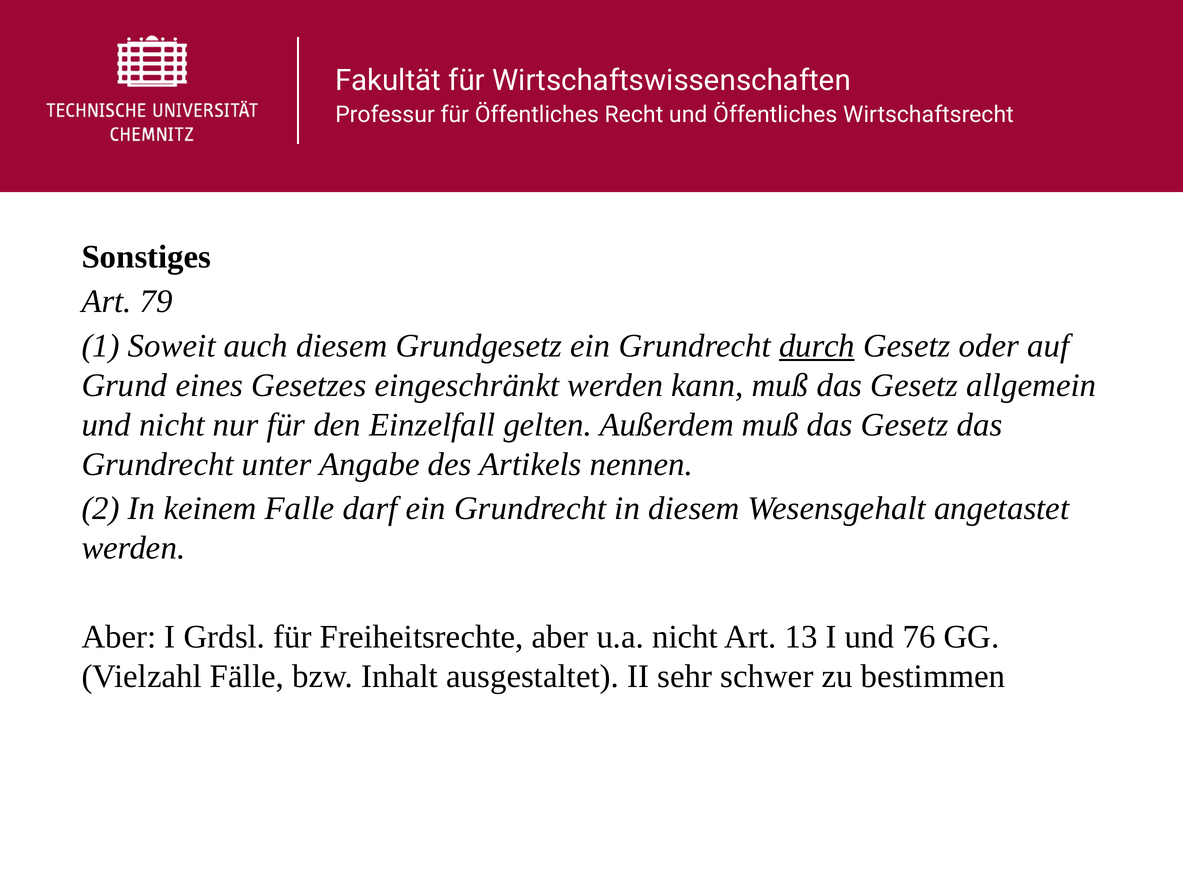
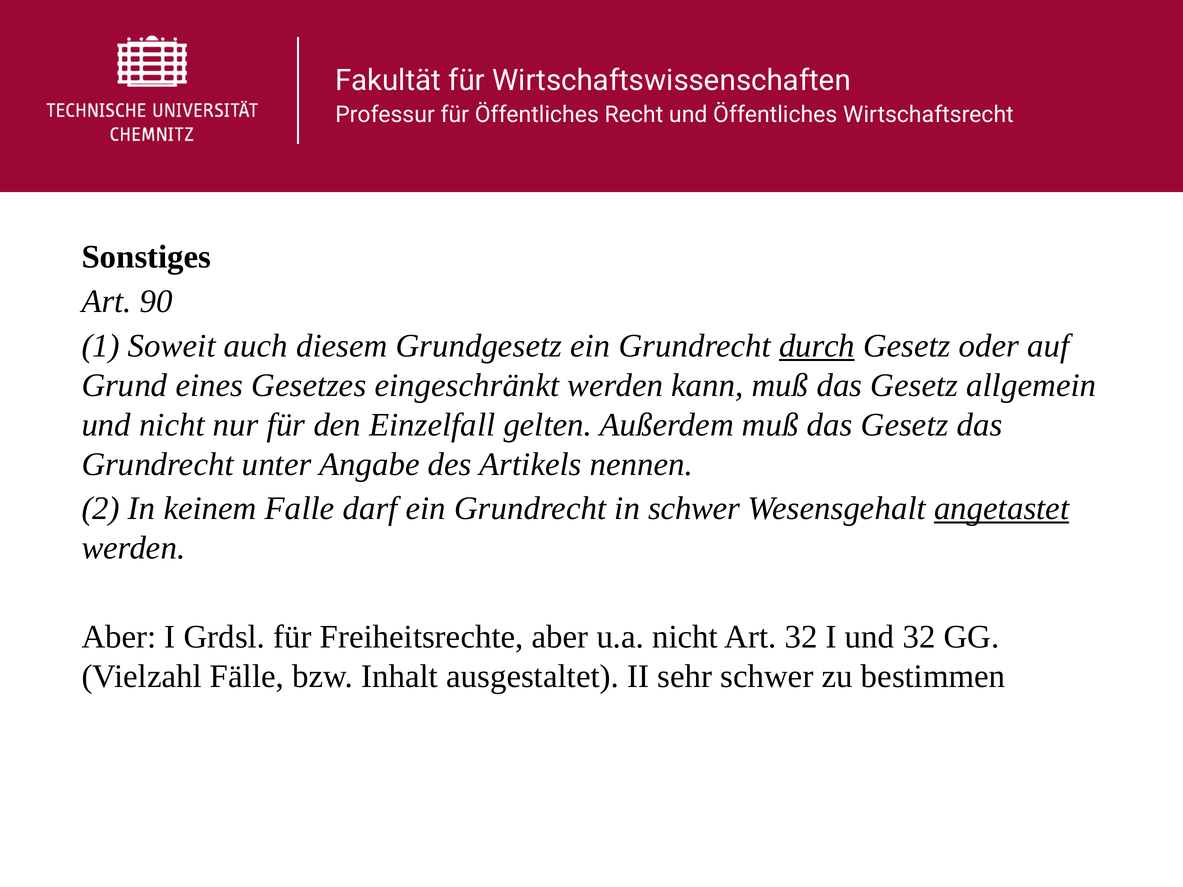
79: 79 -> 90
in diesem: diesem -> schwer
angetastet underline: none -> present
Art 13: 13 -> 32
und 76: 76 -> 32
